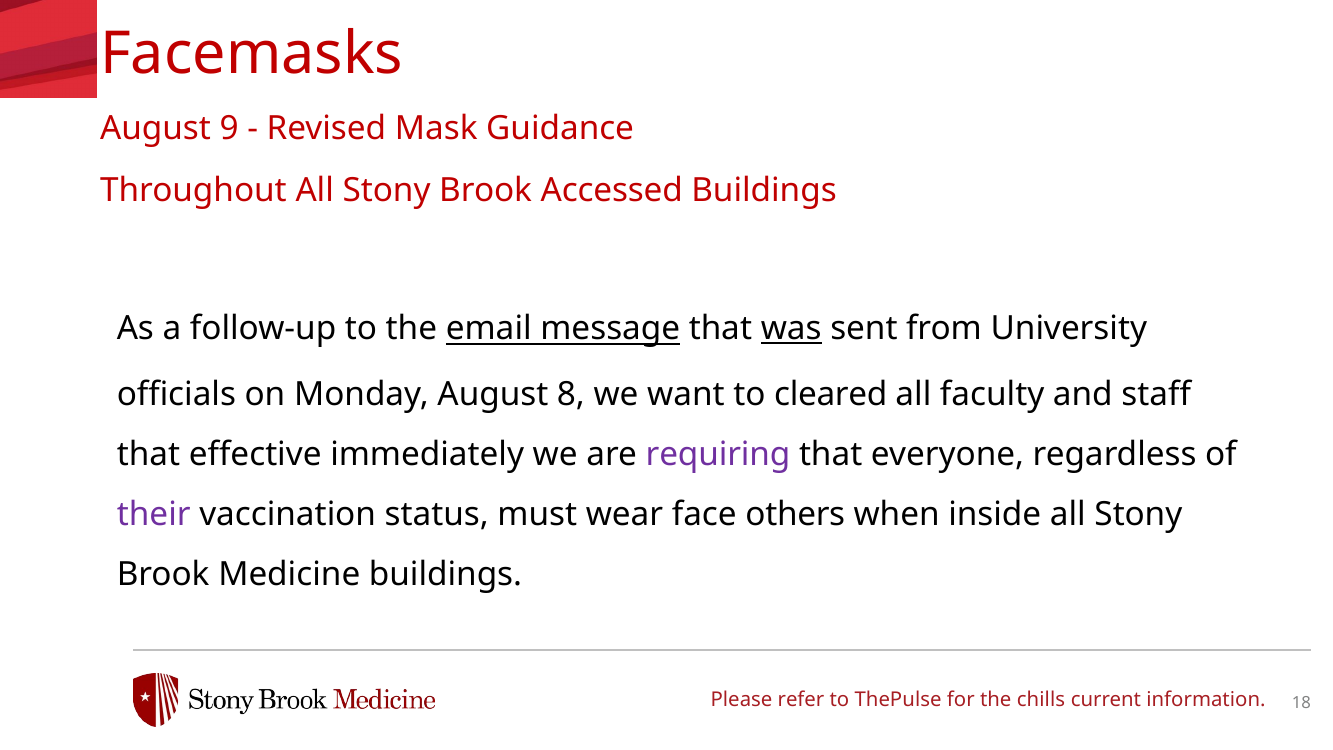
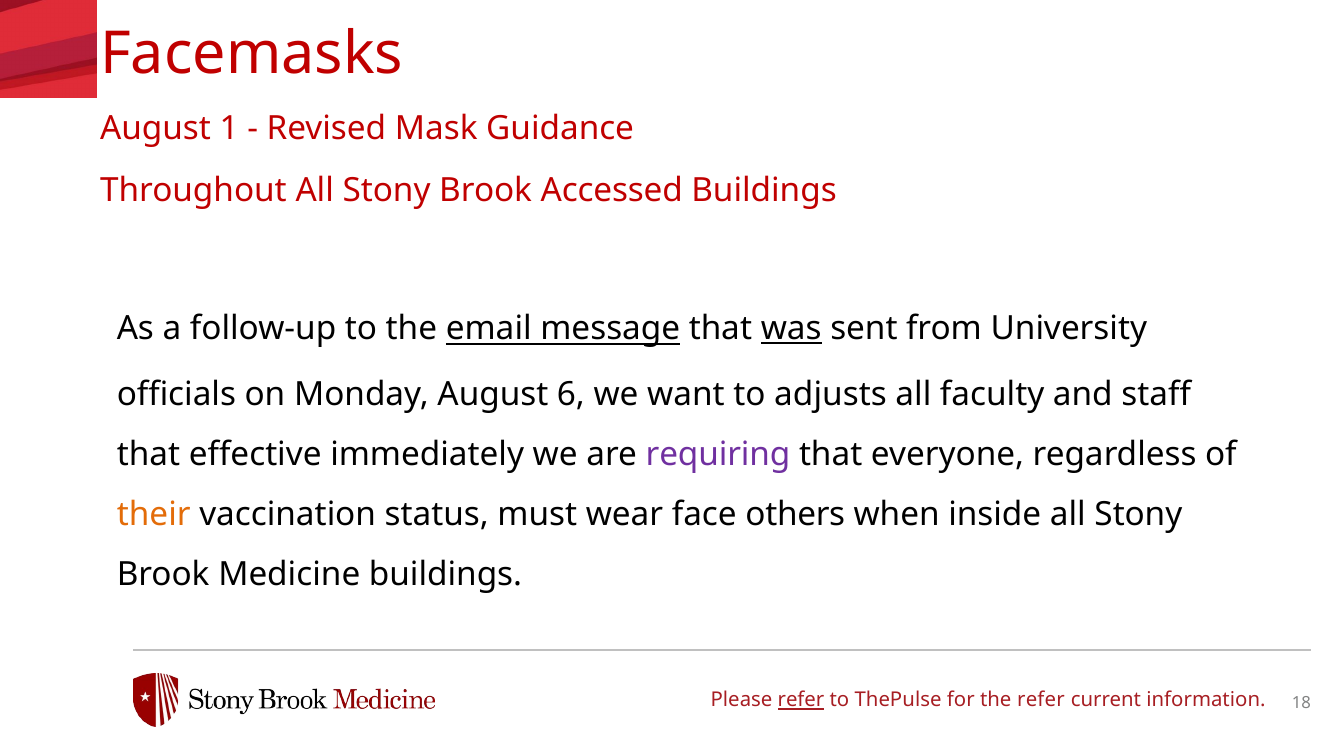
9: 9 -> 1
8: 8 -> 6
cleared: cleared -> adjusts
their colour: purple -> orange
refer at (801, 700) underline: none -> present
the chills: chills -> refer
